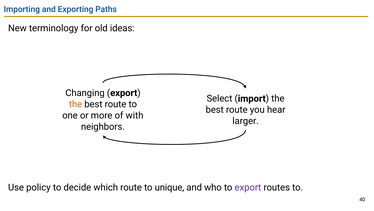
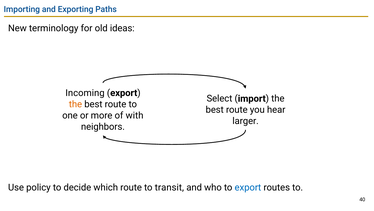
Changing: Changing -> Incoming
unique: unique -> transit
export at (248, 187) colour: purple -> blue
